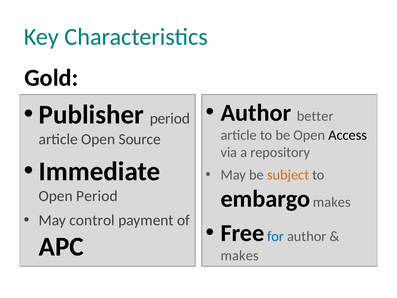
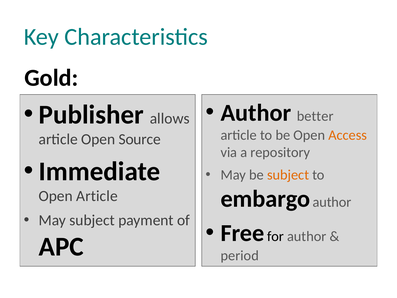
Publisher period: period -> allows
Access colour: black -> orange
embargo makes: makes -> author
Open Period: Period -> Article
May control: control -> subject
for colour: blue -> black
makes at (240, 255): makes -> period
